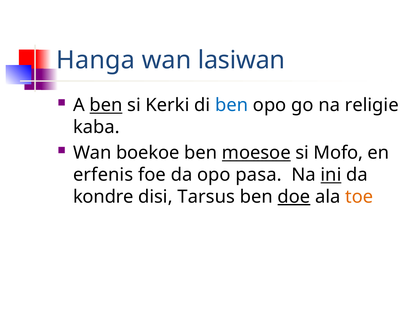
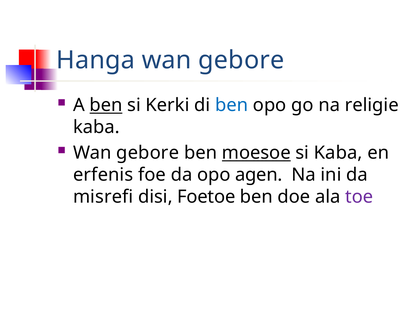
lasiwan at (242, 60): lasiwan -> gebore
boekoe at (148, 153): boekoe -> gebore
si Mofo: Mofo -> Kaba
pasa: pasa -> agen
ini underline: present -> none
kondre: kondre -> misrefi
Tarsus: Tarsus -> Foetoe
doe underline: present -> none
toe colour: orange -> purple
